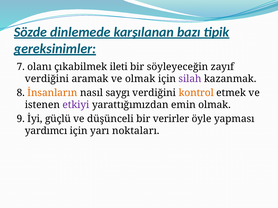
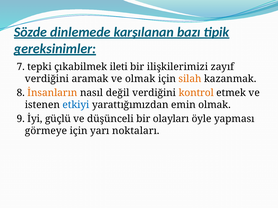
olanı: olanı -> tepki
söyleyeceğin: söyleyeceğin -> ilişkilerimizi
silah colour: purple -> orange
saygı: saygı -> değil
etkiyi colour: purple -> blue
verirler: verirler -> olayları
yardımcı: yardımcı -> görmeye
